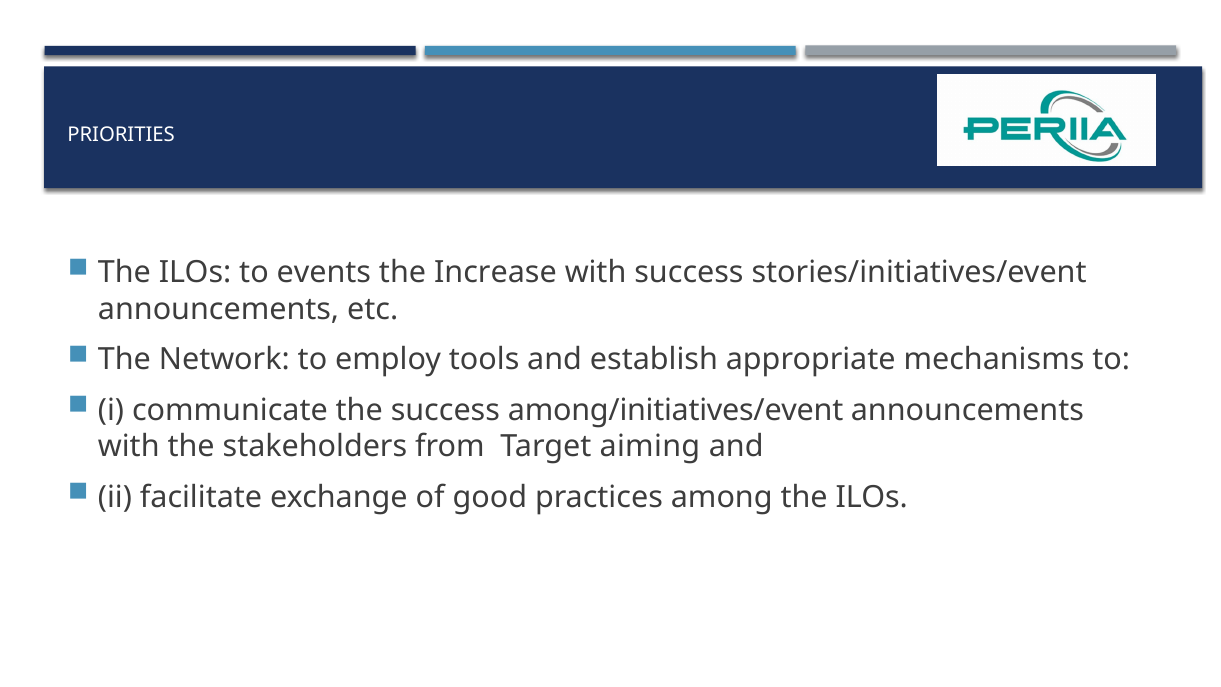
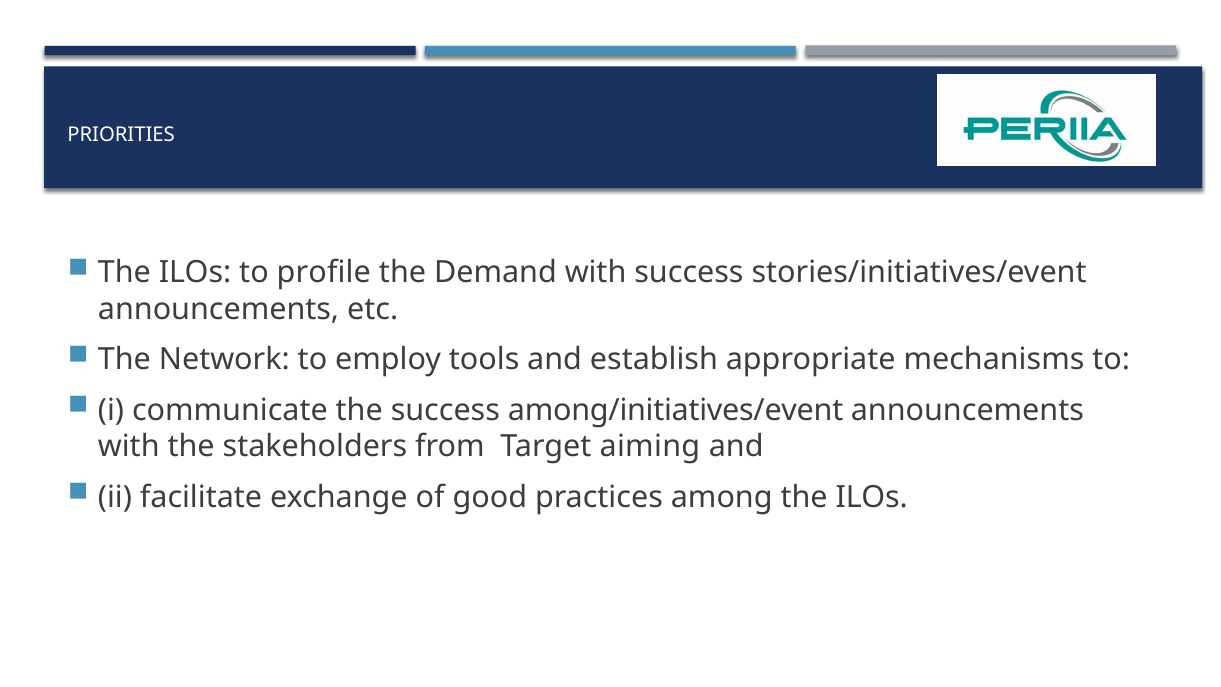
events: events -> profile
Increase: Increase -> Demand
